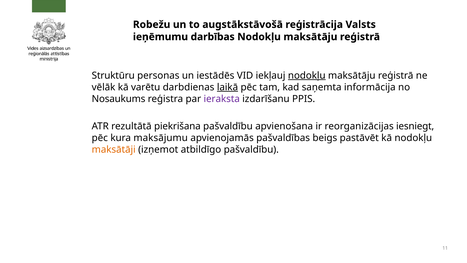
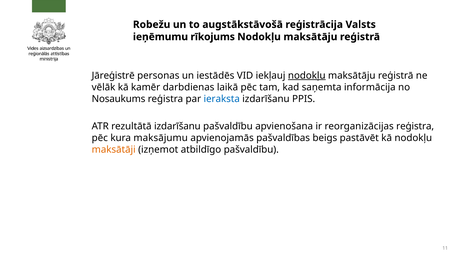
darbības: darbības -> rīkojums
Struktūru: Struktūru -> Jāreģistrē
varētu: varētu -> kamēr
laikā underline: present -> none
ieraksta colour: purple -> blue
rezultātā piekrišana: piekrišana -> izdarīšanu
reorganizācijas iesniegt: iesniegt -> reģistra
